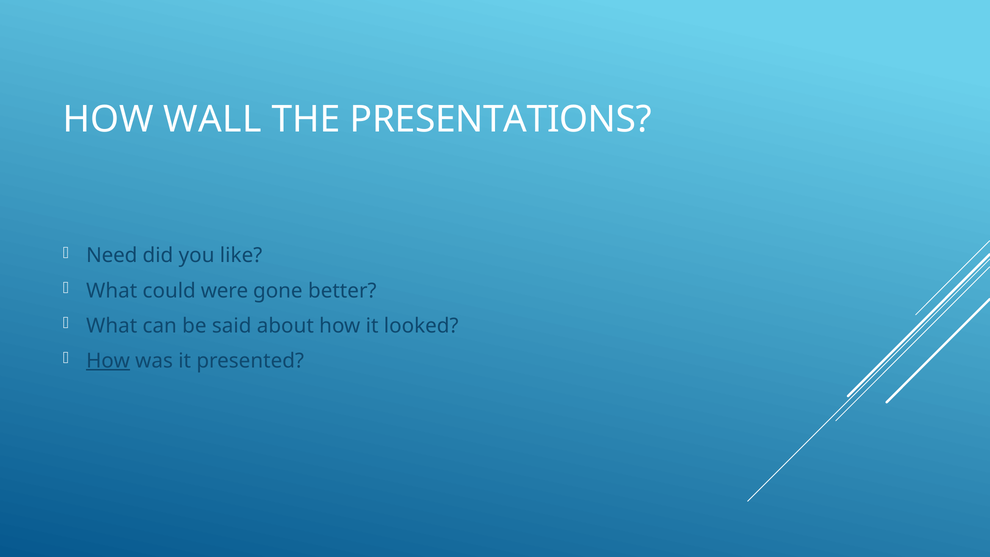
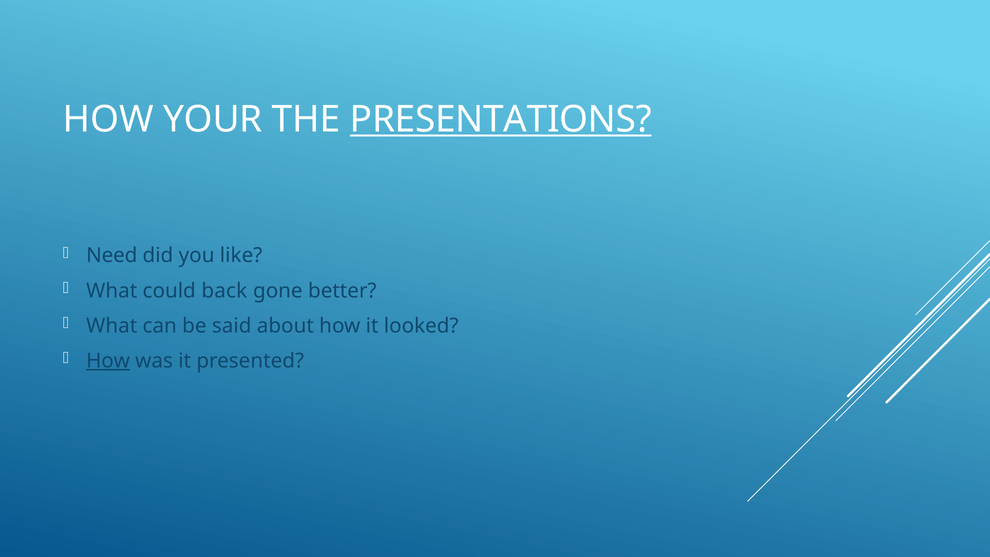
WALL: WALL -> YOUR
PRESENTATIONS underline: none -> present
were: were -> back
